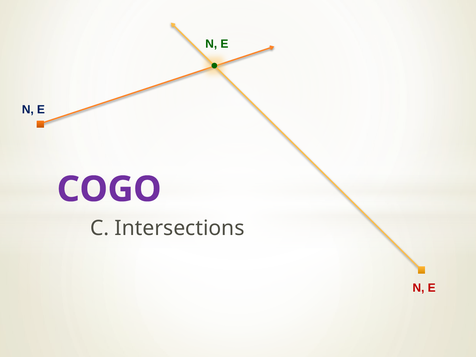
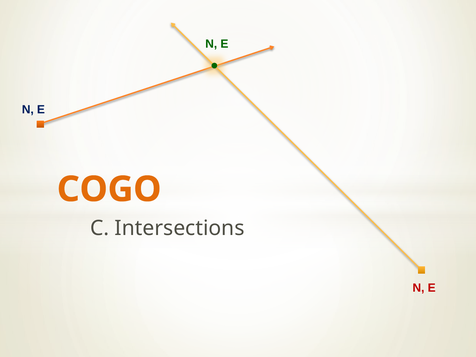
COGO colour: purple -> orange
